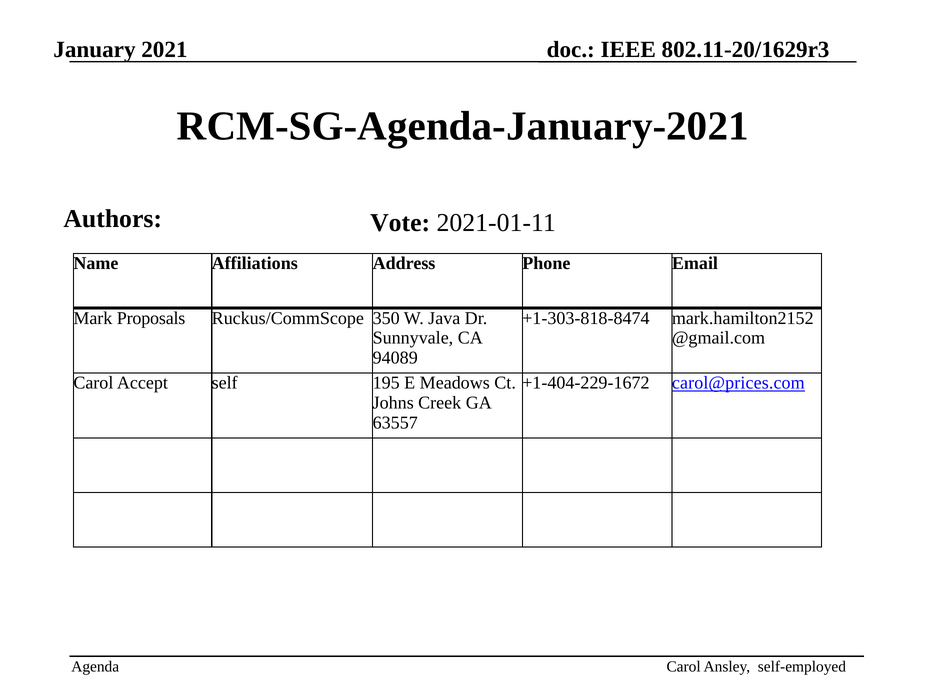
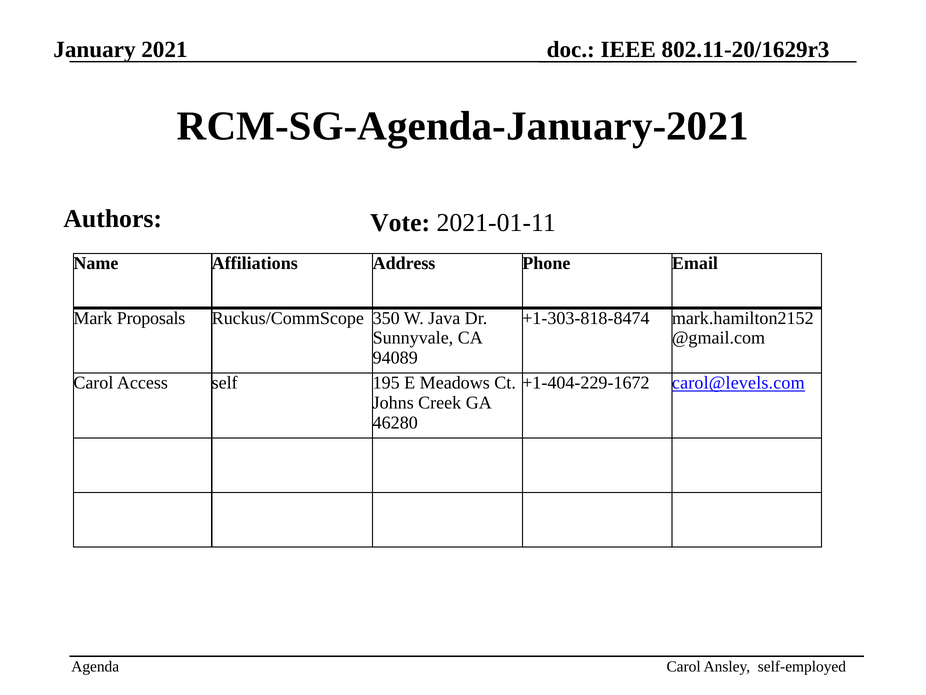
Accept: Accept -> Access
carol@prices.com: carol@prices.com -> carol@levels.com
63557: 63557 -> 46280
